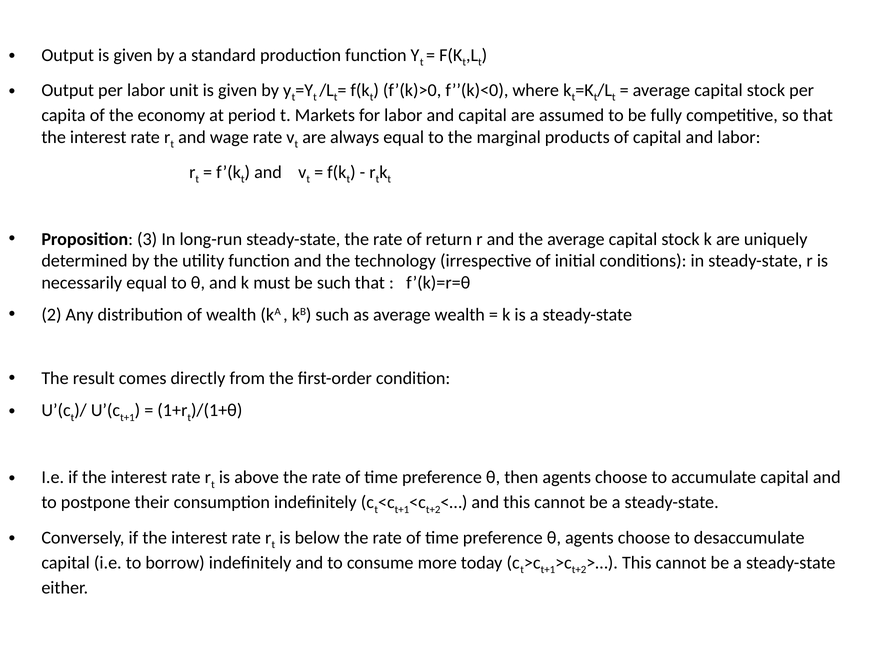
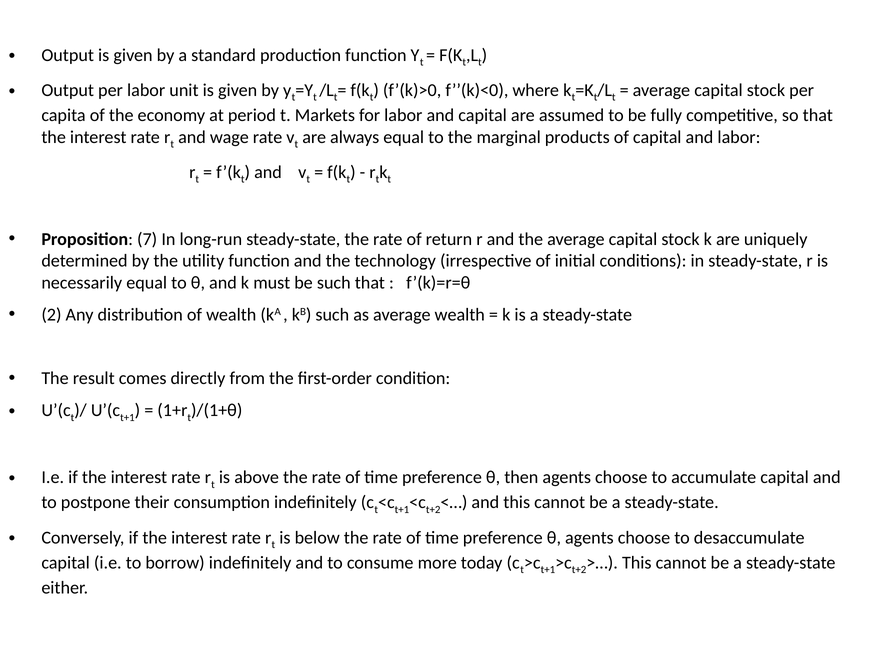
3: 3 -> 7
